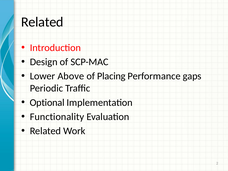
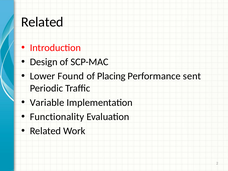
Above: Above -> Found
gaps: gaps -> sent
Optional: Optional -> Variable
